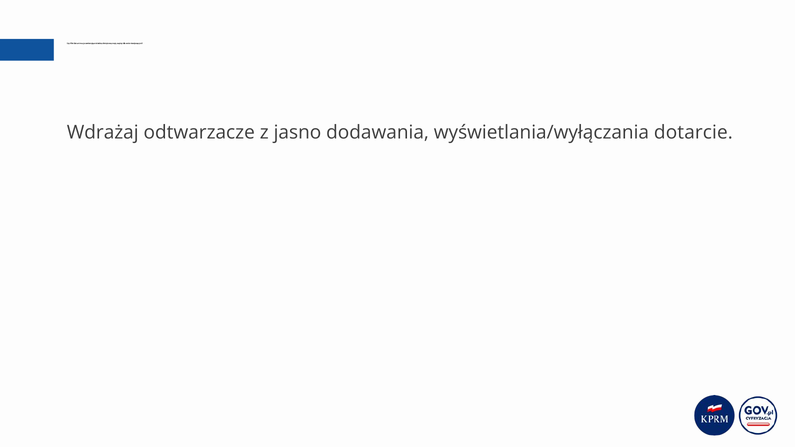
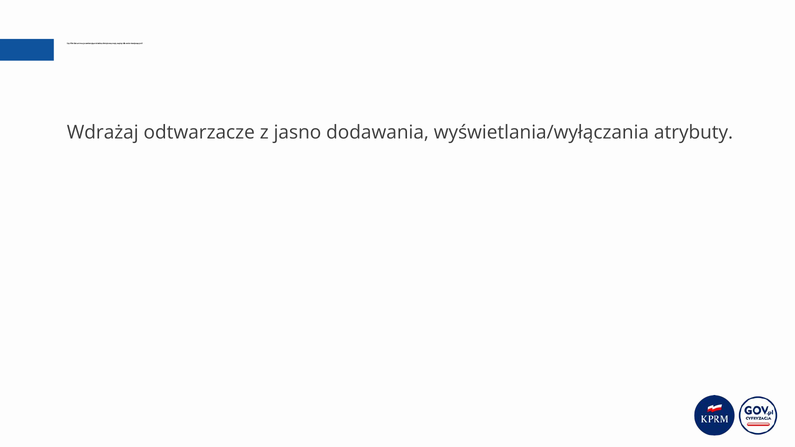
dotarcie: dotarcie -> atrybuty
